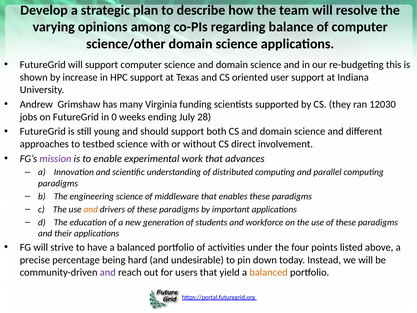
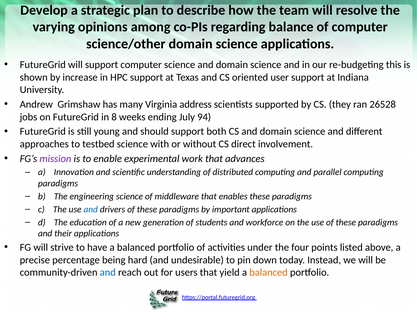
funding: funding -> address
12030: 12030 -> 26528
0: 0 -> 8
28: 28 -> 94
and at (91, 209) colour: orange -> blue
and at (108, 272) colour: purple -> blue
